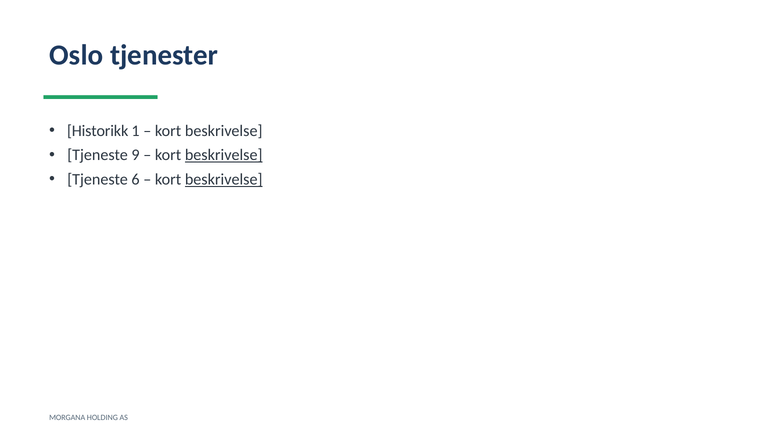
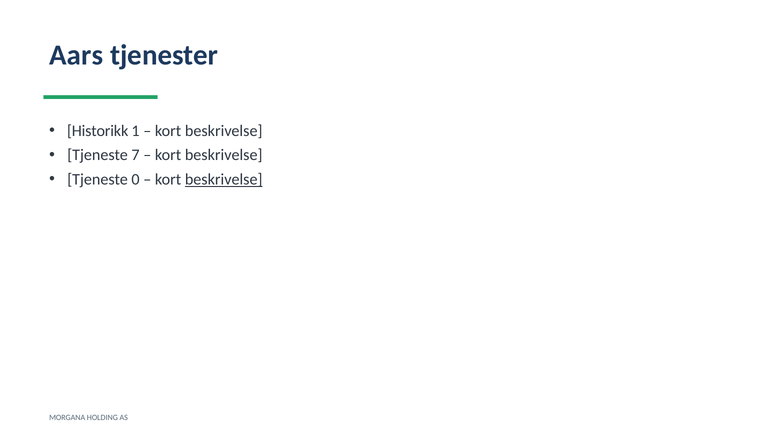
Oslo: Oslo -> Aars
9: 9 -> 7
beskrivelse at (224, 155) underline: present -> none
6: 6 -> 0
